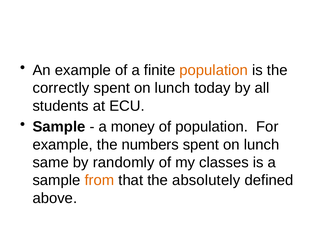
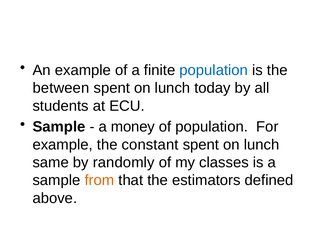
population at (214, 70) colour: orange -> blue
correctly: correctly -> between
numbers: numbers -> constant
absolutely: absolutely -> estimators
